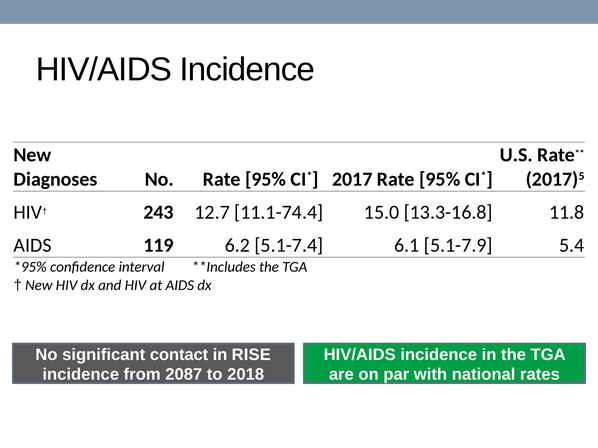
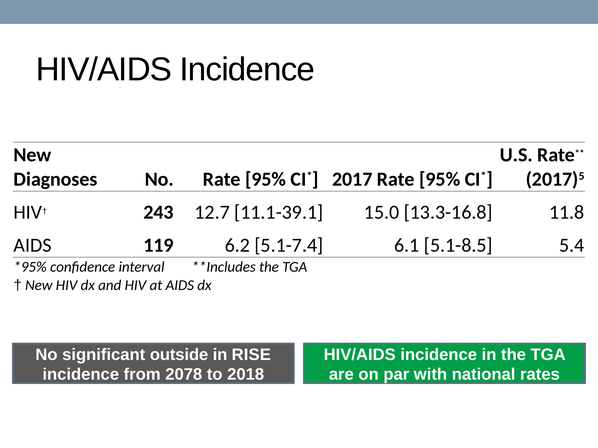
11.1-74.4: 11.1-74.4 -> 11.1-39.1
5.1-7.9: 5.1-7.9 -> 5.1-8.5
contact: contact -> outside
2087: 2087 -> 2078
